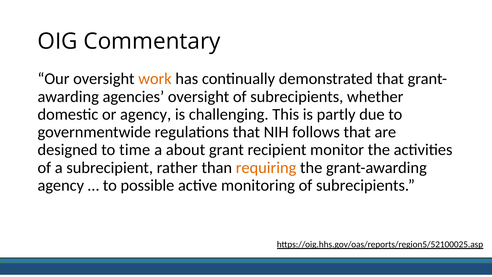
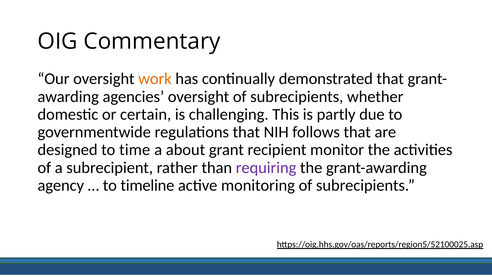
or agency: agency -> certain
requiring colour: orange -> purple
possible: possible -> timeline
